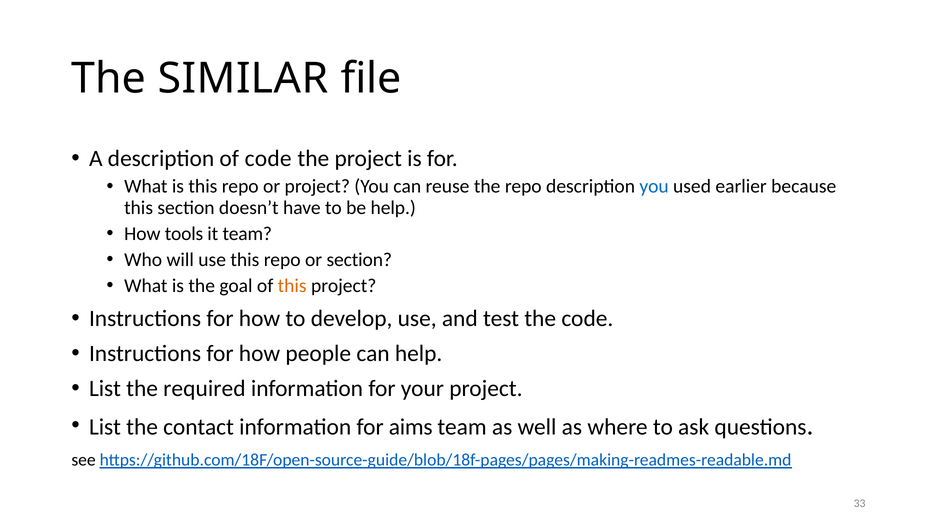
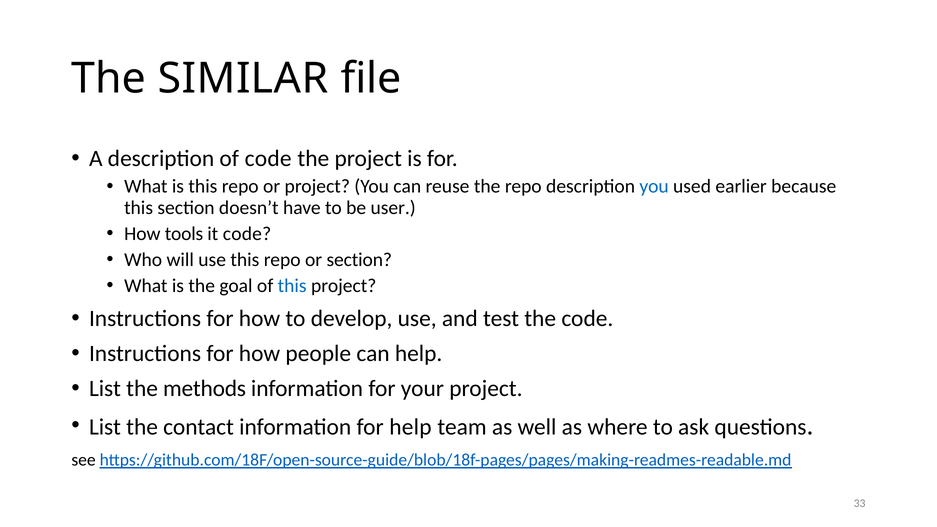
be help: help -> user
it team: team -> code
this at (292, 286) colour: orange -> blue
required: required -> methods
for aims: aims -> help
